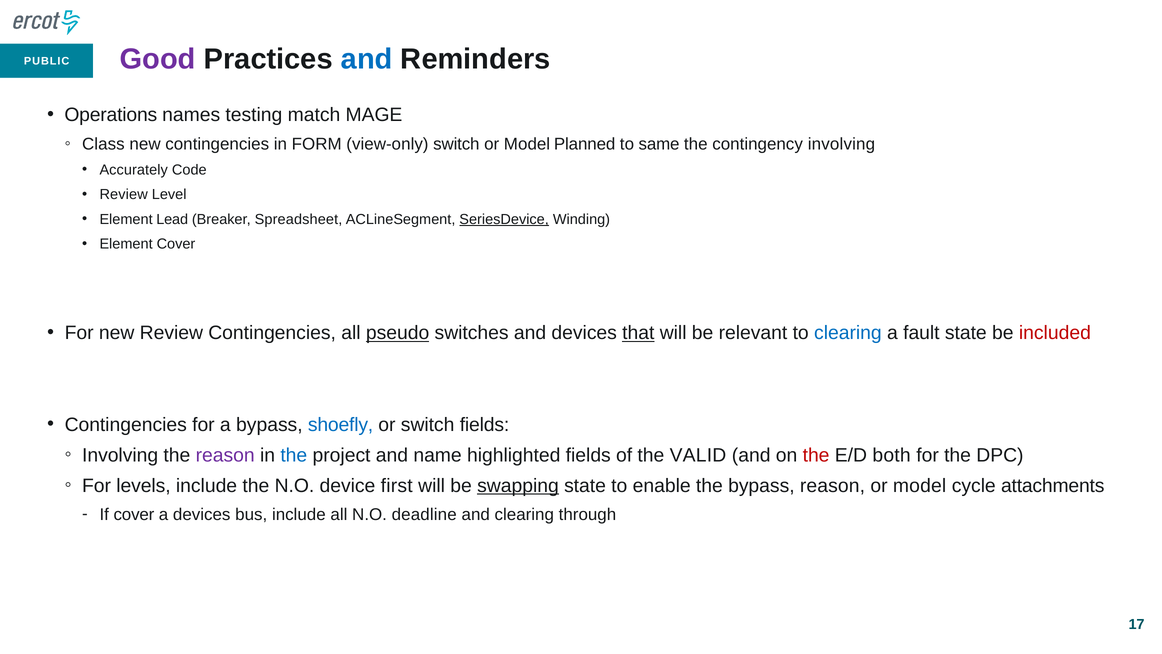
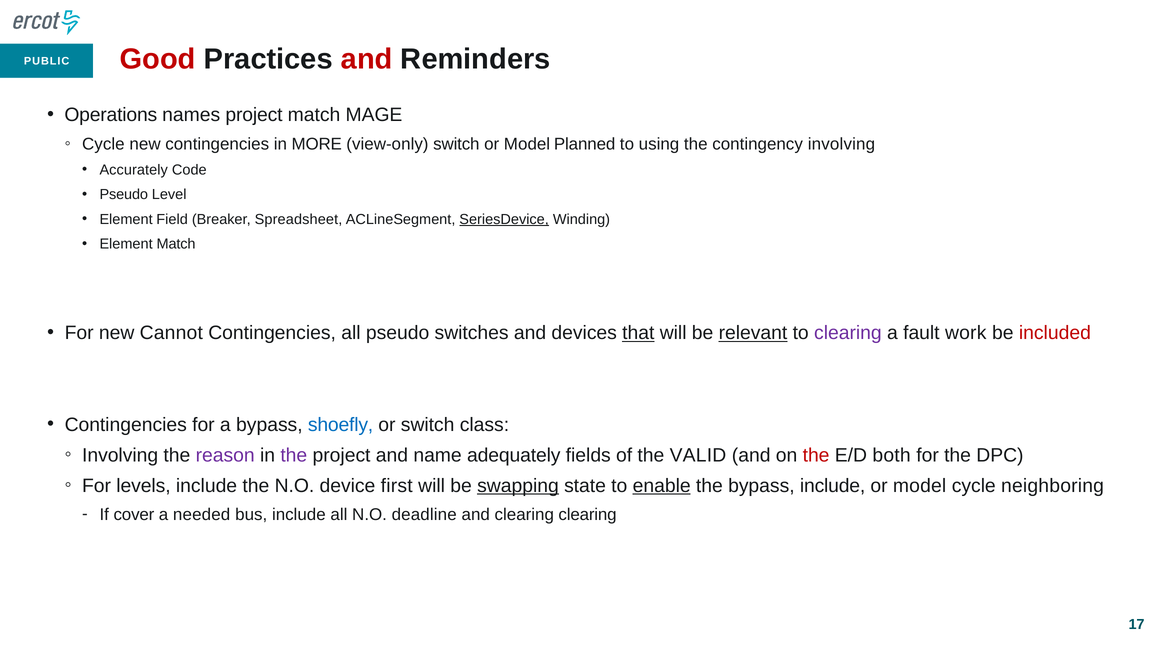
Good colour: purple -> red
and at (367, 59) colour: blue -> red
names testing: testing -> project
Class at (103, 144): Class -> Cycle
FORM: FORM -> MORE
same: same -> using
Review at (124, 195): Review -> Pseudo
Lead: Lead -> Field
Element Cover: Cover -> Match
new Review: Review -> Cannot
pseudo at (398, 333) underline: present -> none
relevant underline: none -> present
clearing at (848, 333) colour: blue -> purple
fault state: state -> work
switch fields: fields -> class
the at (294, 455) colour: blue -> purple
highlighted: highlighted -> adequately
enable underline: none -> present
bypass reason: reason -> include
attachments: attachments -> neighboring
a devices: devices -> needed
clearing through: through -> clearing
